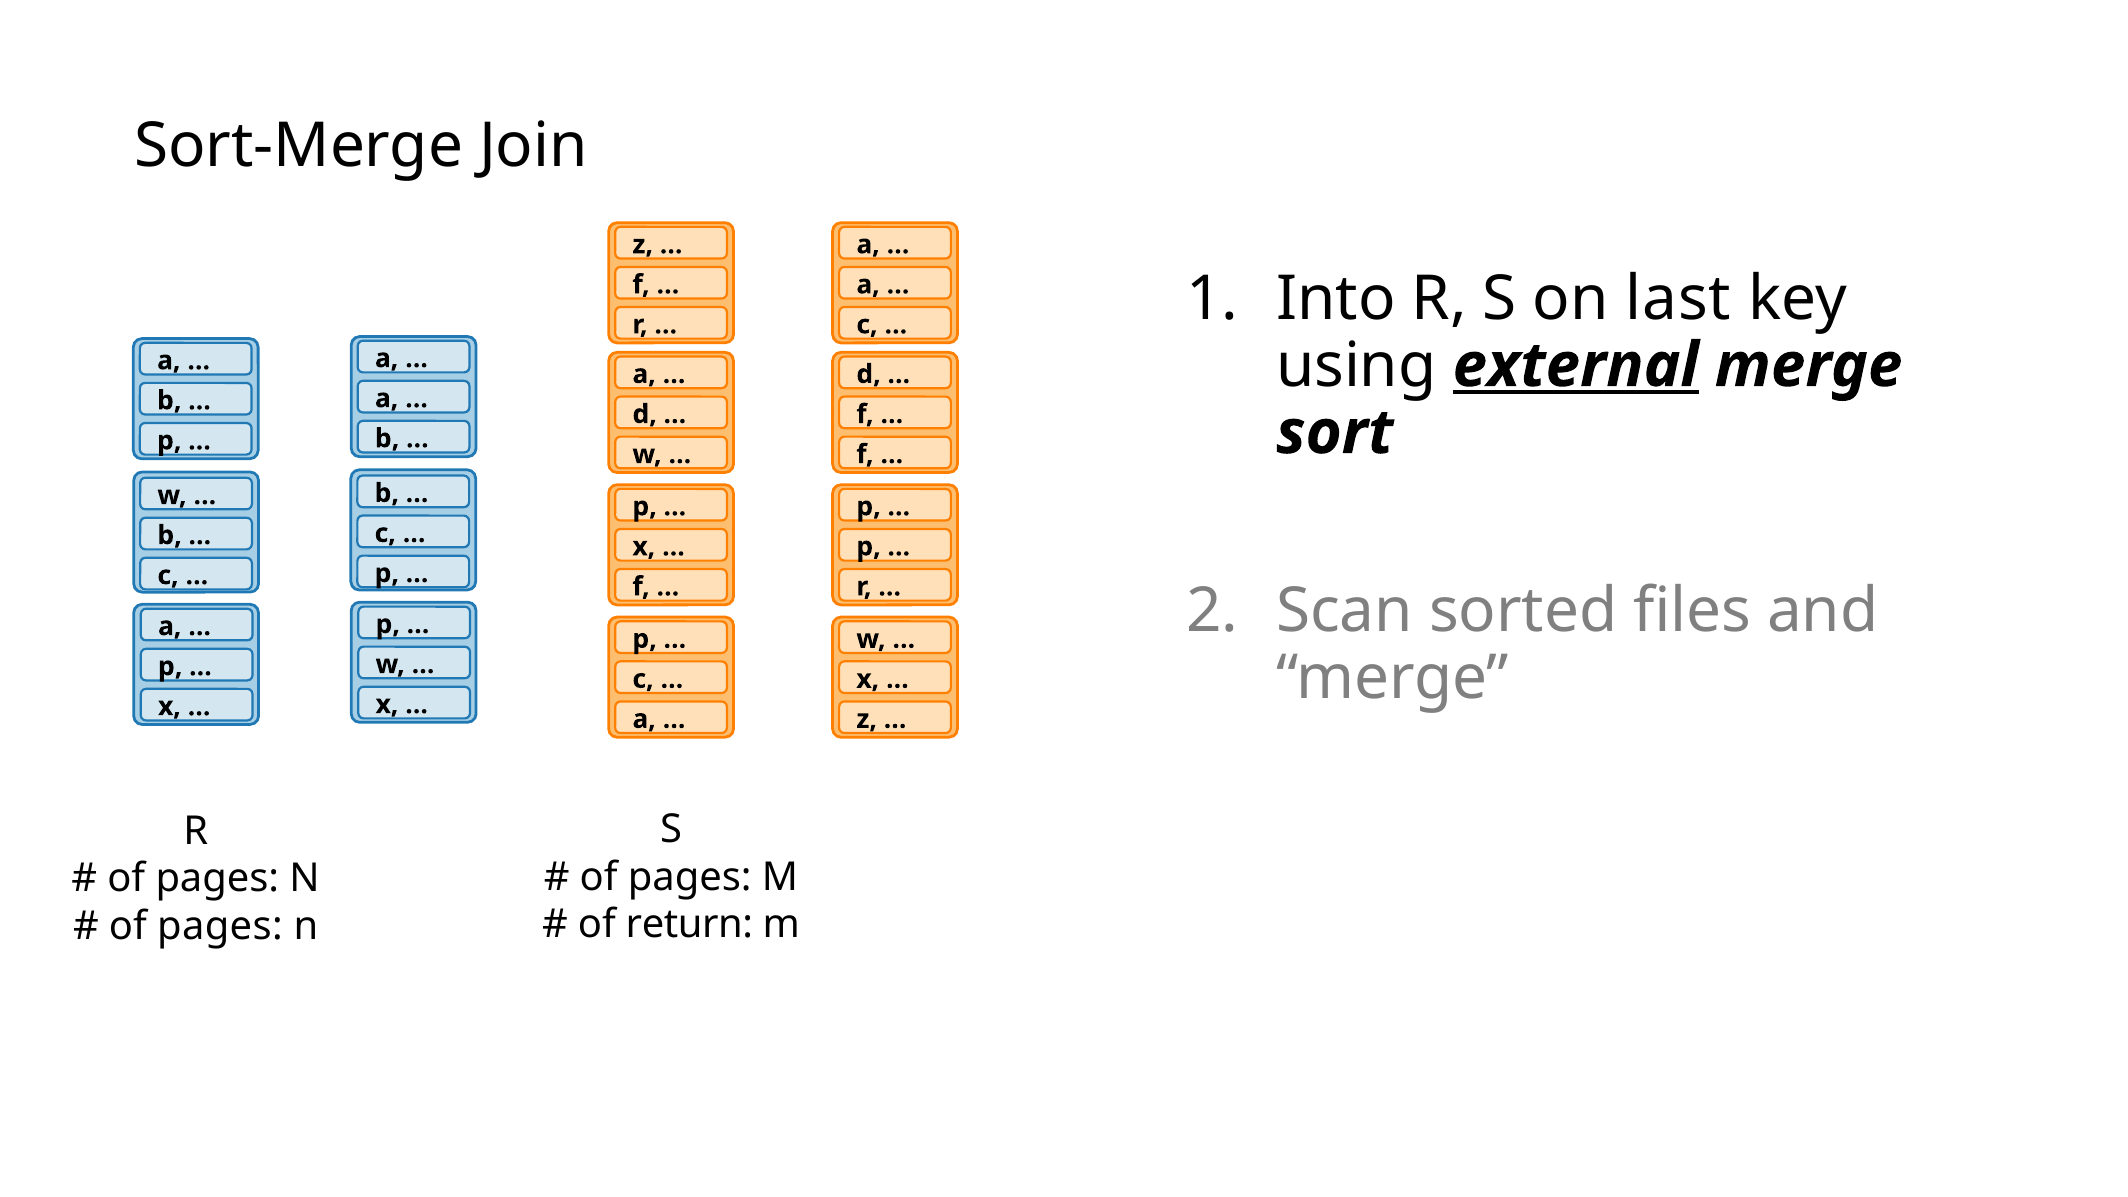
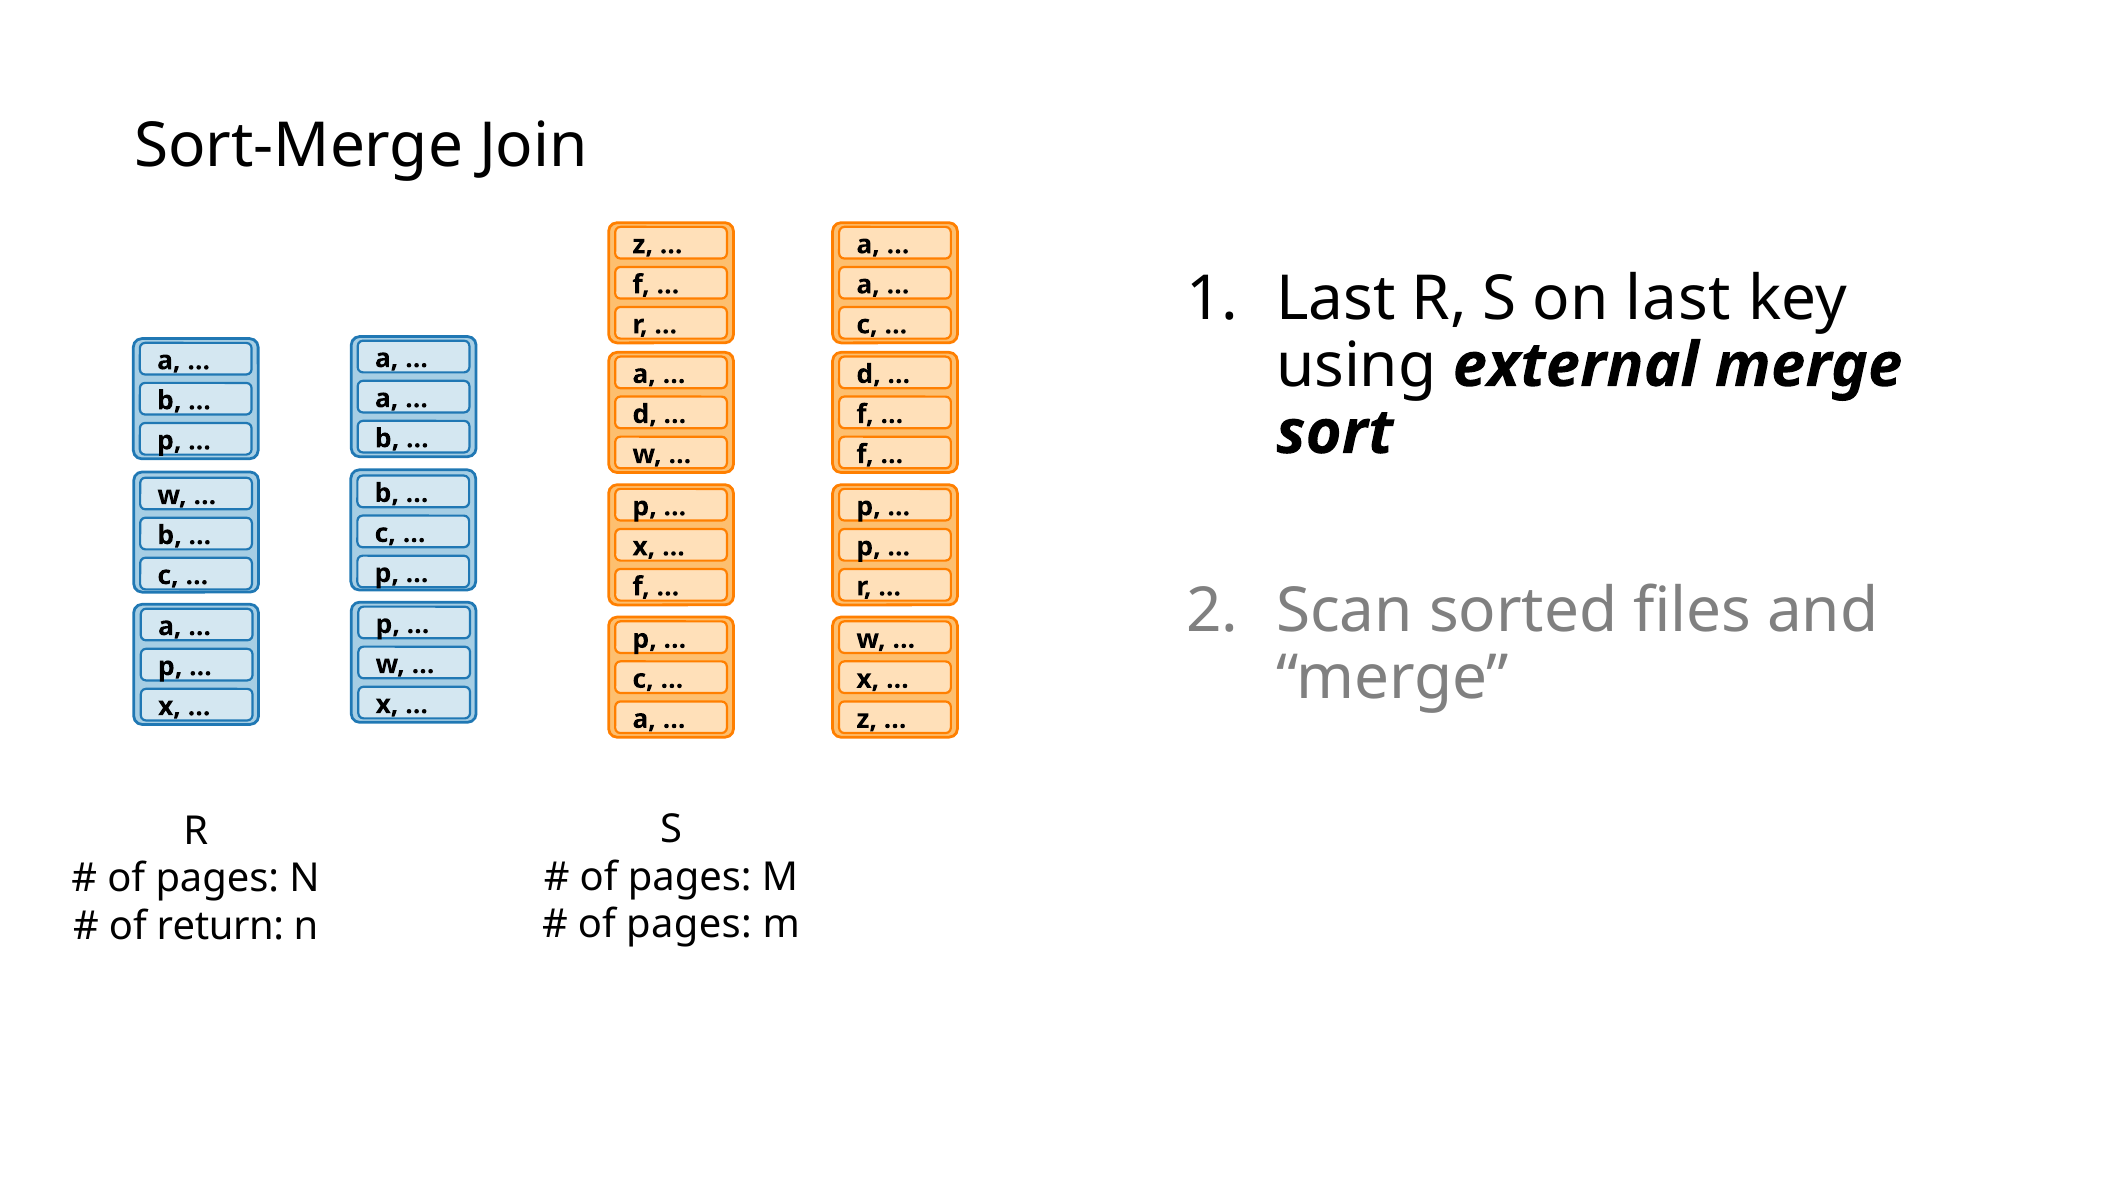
1 Into: Into -> Last
external underline: present -> none
return at (689, 925): return -> pages
pages at (220, 927): pages -> return
